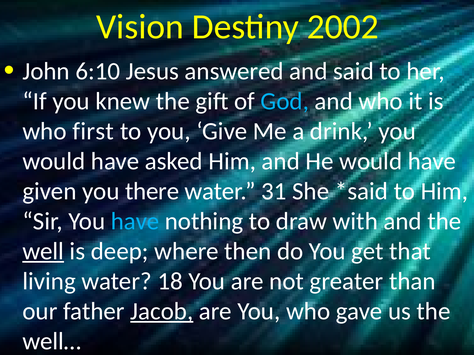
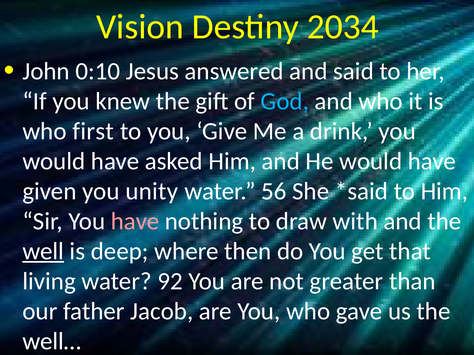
2002: 2002 -> 2034
6:10: 6:10 -> 0:10
there: there -> unity
31: 31 -> 56
have at (135, 221) colour: light blue -> pink
18: 18 -> 92
Jacob underline: present -> none
